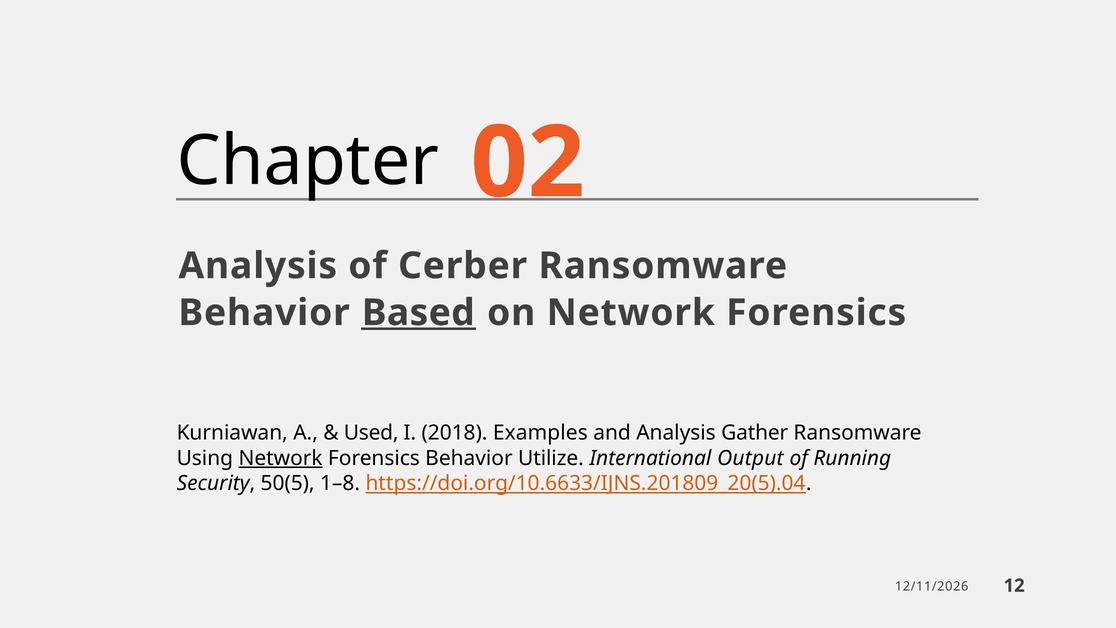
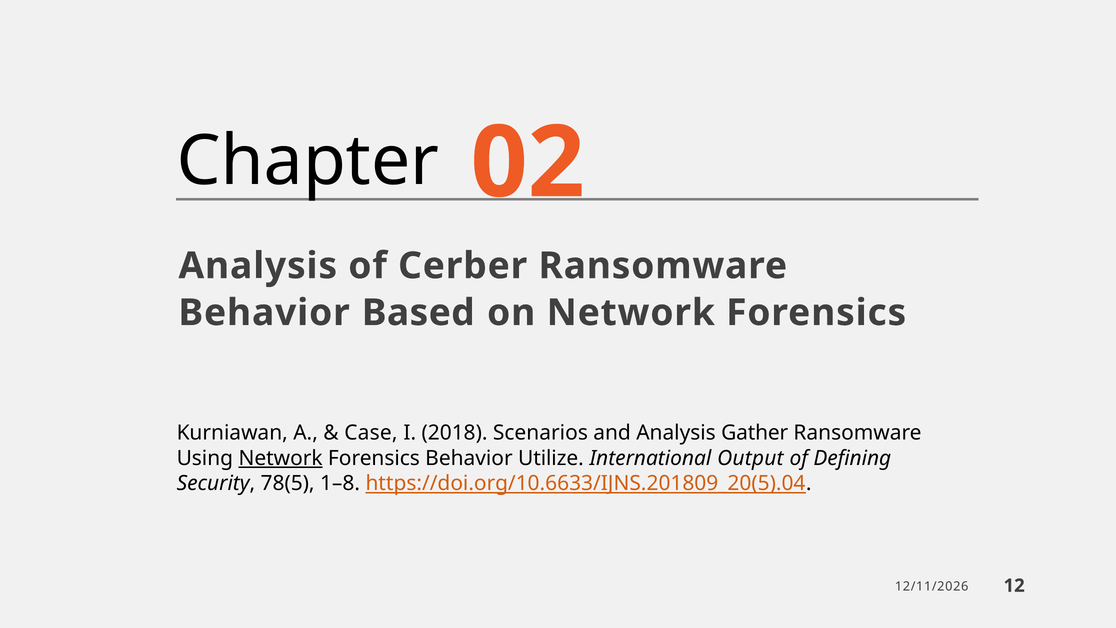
Based underline: present -> none
Used: Used -> Case
Examples: Examples -> Scenarios
Running: Running -> Defining
50(5: 50(5 -> 78(5
